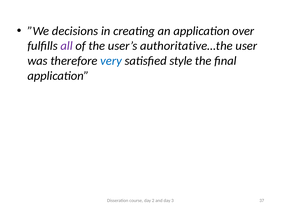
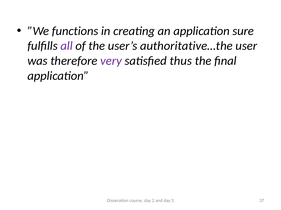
decisions: decisions -> functions
over: over -> sure
very colour: blue -> purple
style: style -> thus
